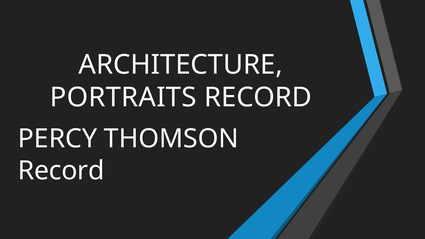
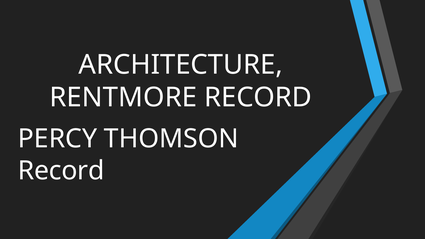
PORTRAITS: PORTRAITS -> RENTMORE
